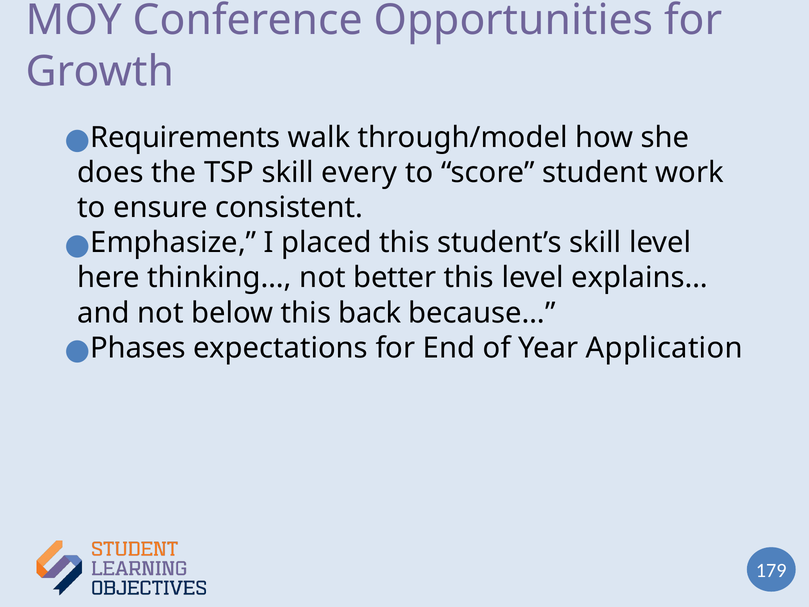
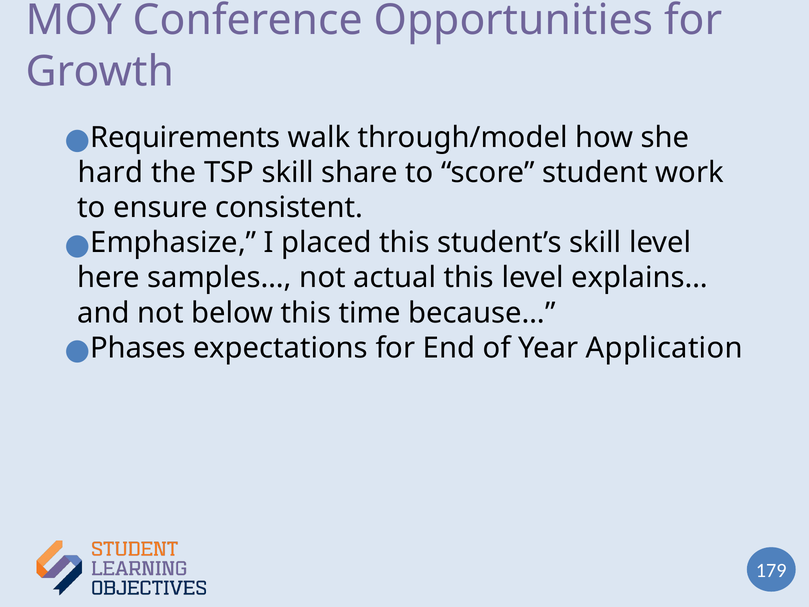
does: does -> hard
every: every -> share
thinking…: thinking… -> samples…
better: better -> actual
back: back -> time
